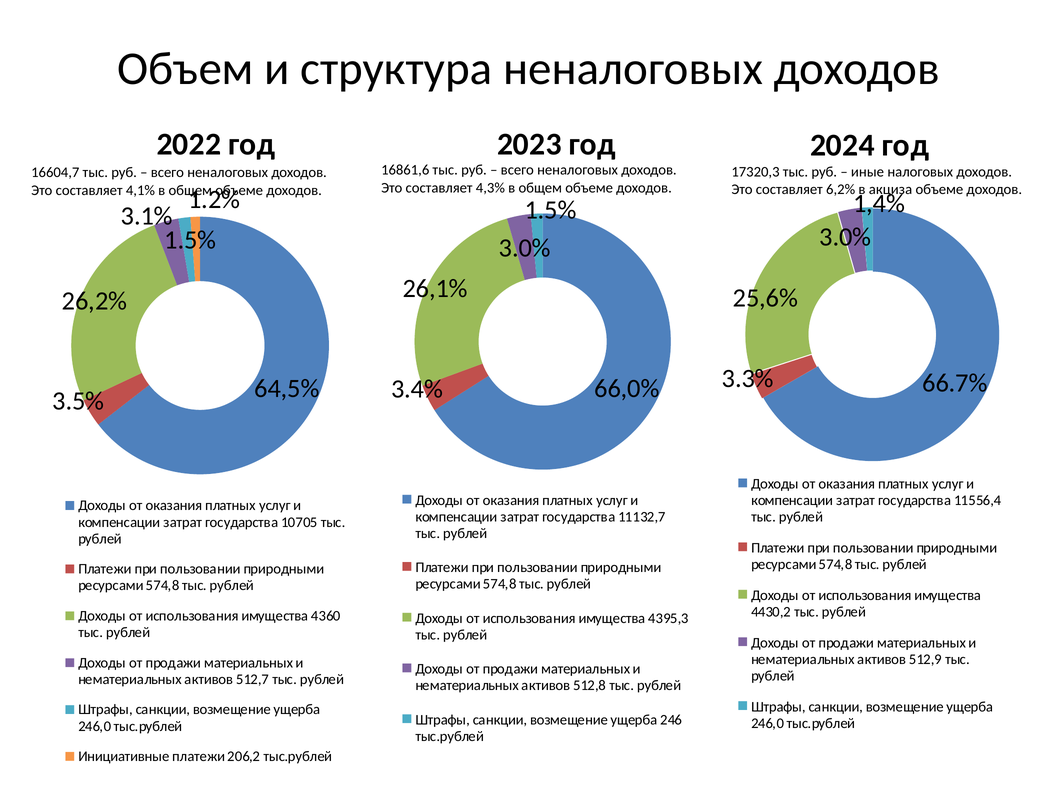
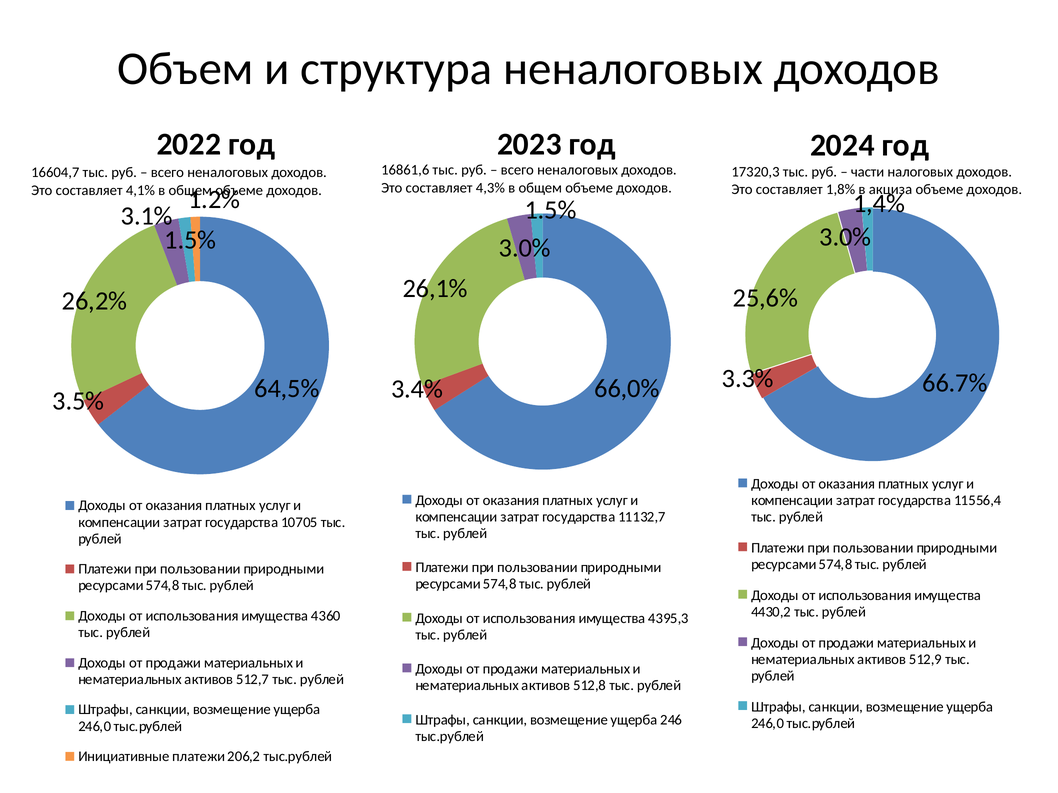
иные: иные -> части
6,2%: 6,2% -> 1,8%
